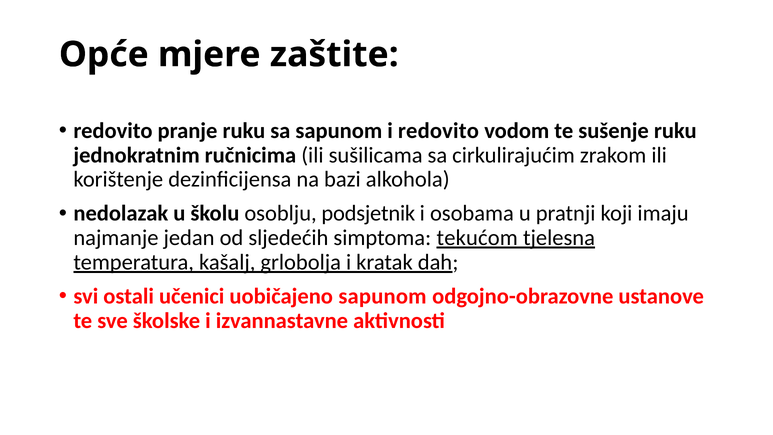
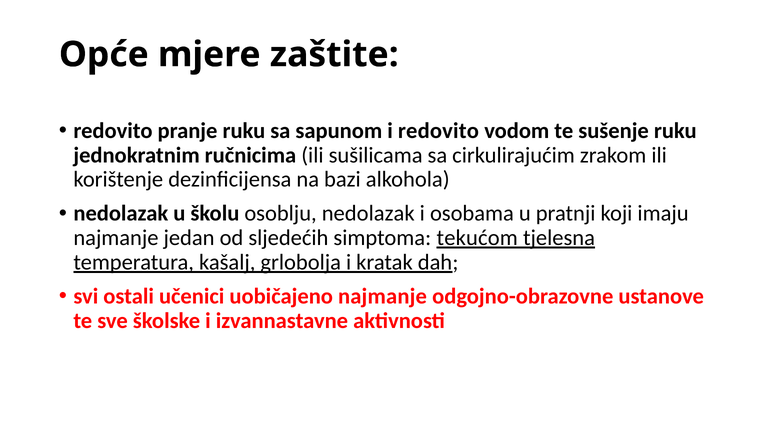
osoblju podsjetnik: podsjetnik -> nedolazak
uobičajeno sapunom: sapunom -> najmanje
